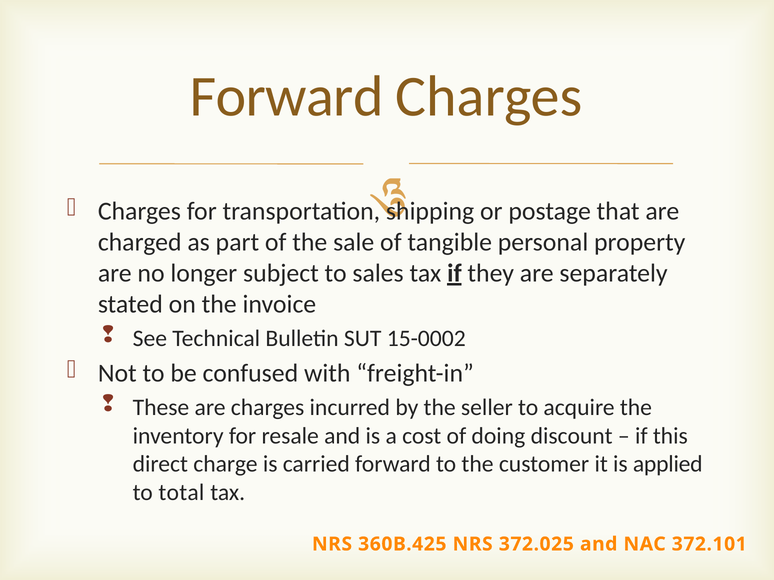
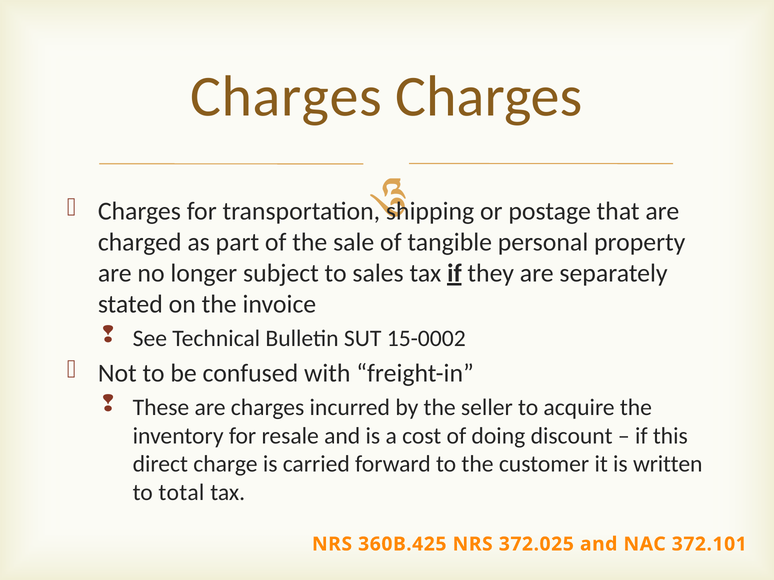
Forward at (287, 97): Forward -> Charges
applied: applied -> written
